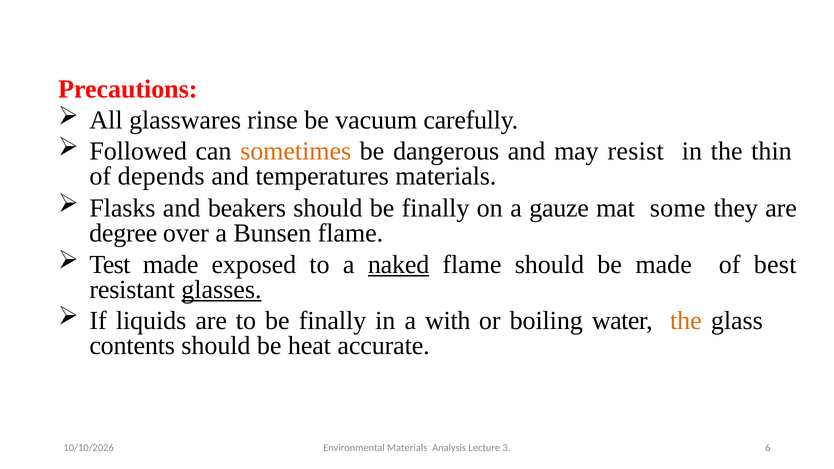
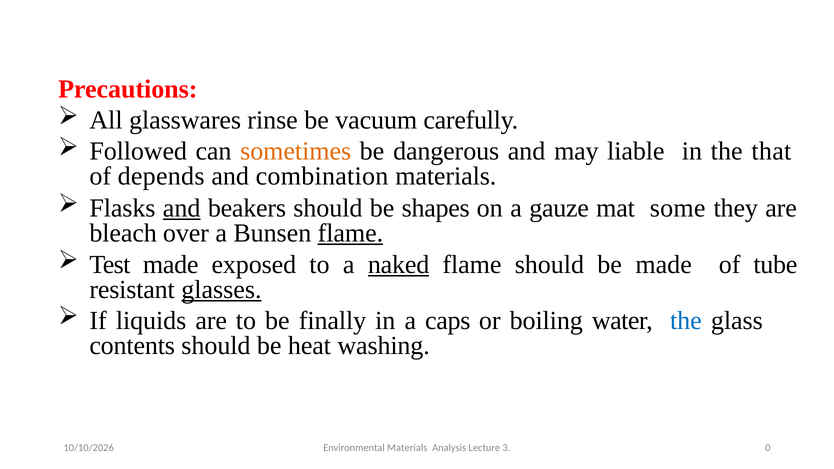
resist: resist -> liable
thin: thin -> that
temperatures: temperatures -> combination
and at (182, 208) underline: none -> present
should be finally: finally -> shapes
degree: degree -> bleach
flame at (350, 233) underline: none -> present
best: best -> tube
with: with -> caps
the at (686, 321) colour: orange -> blue
accurate: accurate -> washing
6: 6 -> 0
